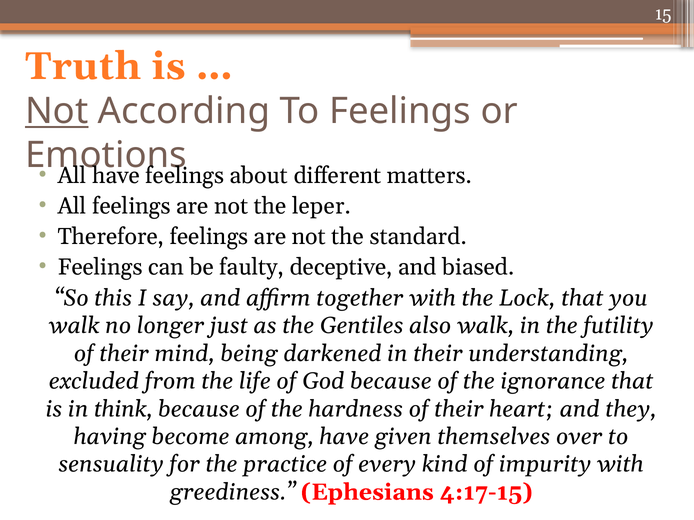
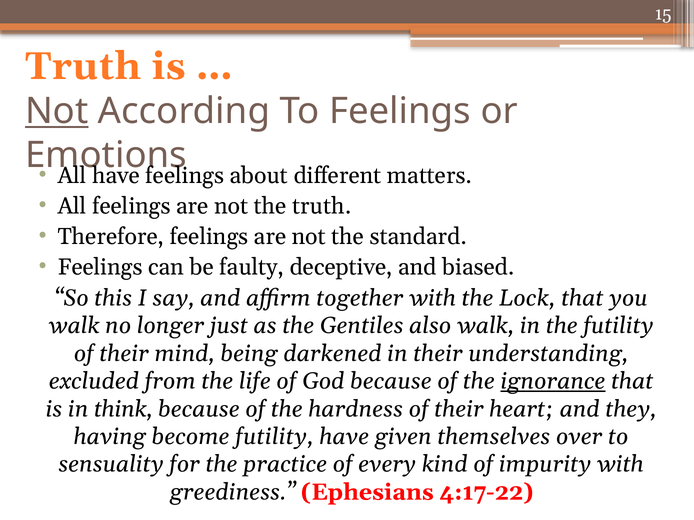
the leper: leper -> truth
ignorance underline: none -> present
become among: among -> futility
4:17-15: 4:17-15 -> 4:17-22
